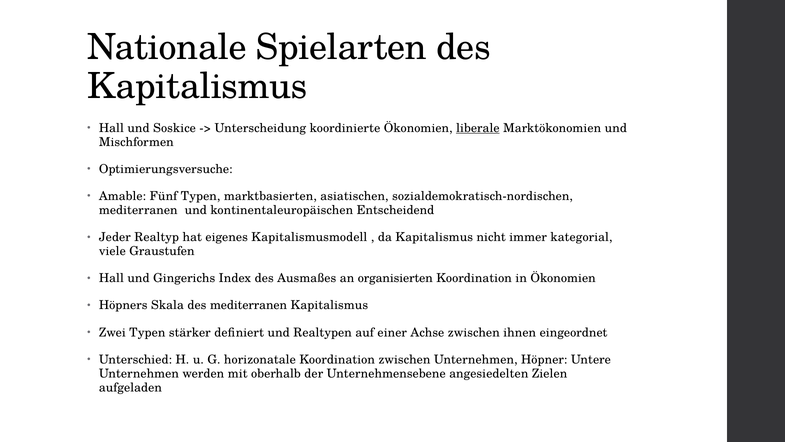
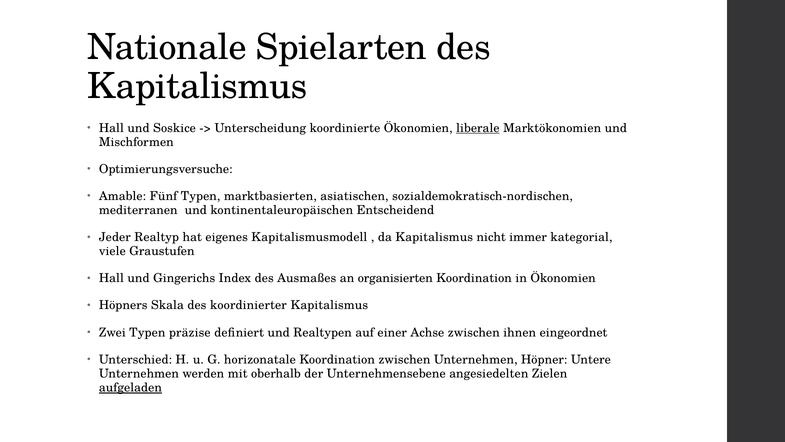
des mediterranen: mediterranen -> koordinierter
stärker: stärker -> präzise
aufgeladen underline: none -> present
